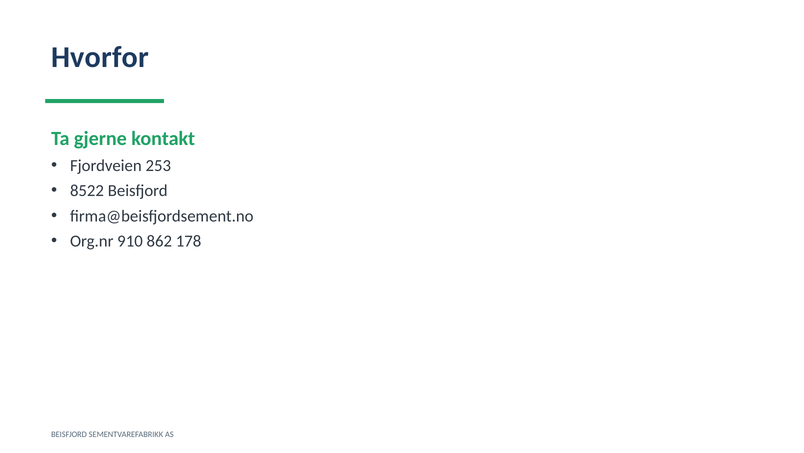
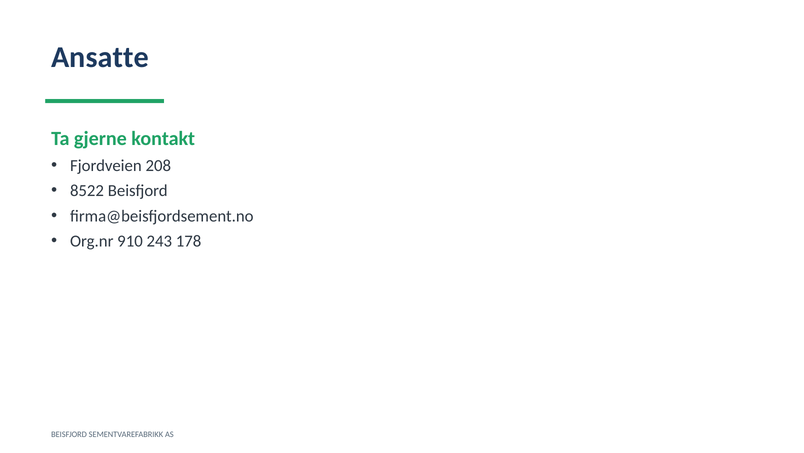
Hvorfor: Hvorfor -> Ansatte
253: 253 -> 208
862: 862 -> 243
